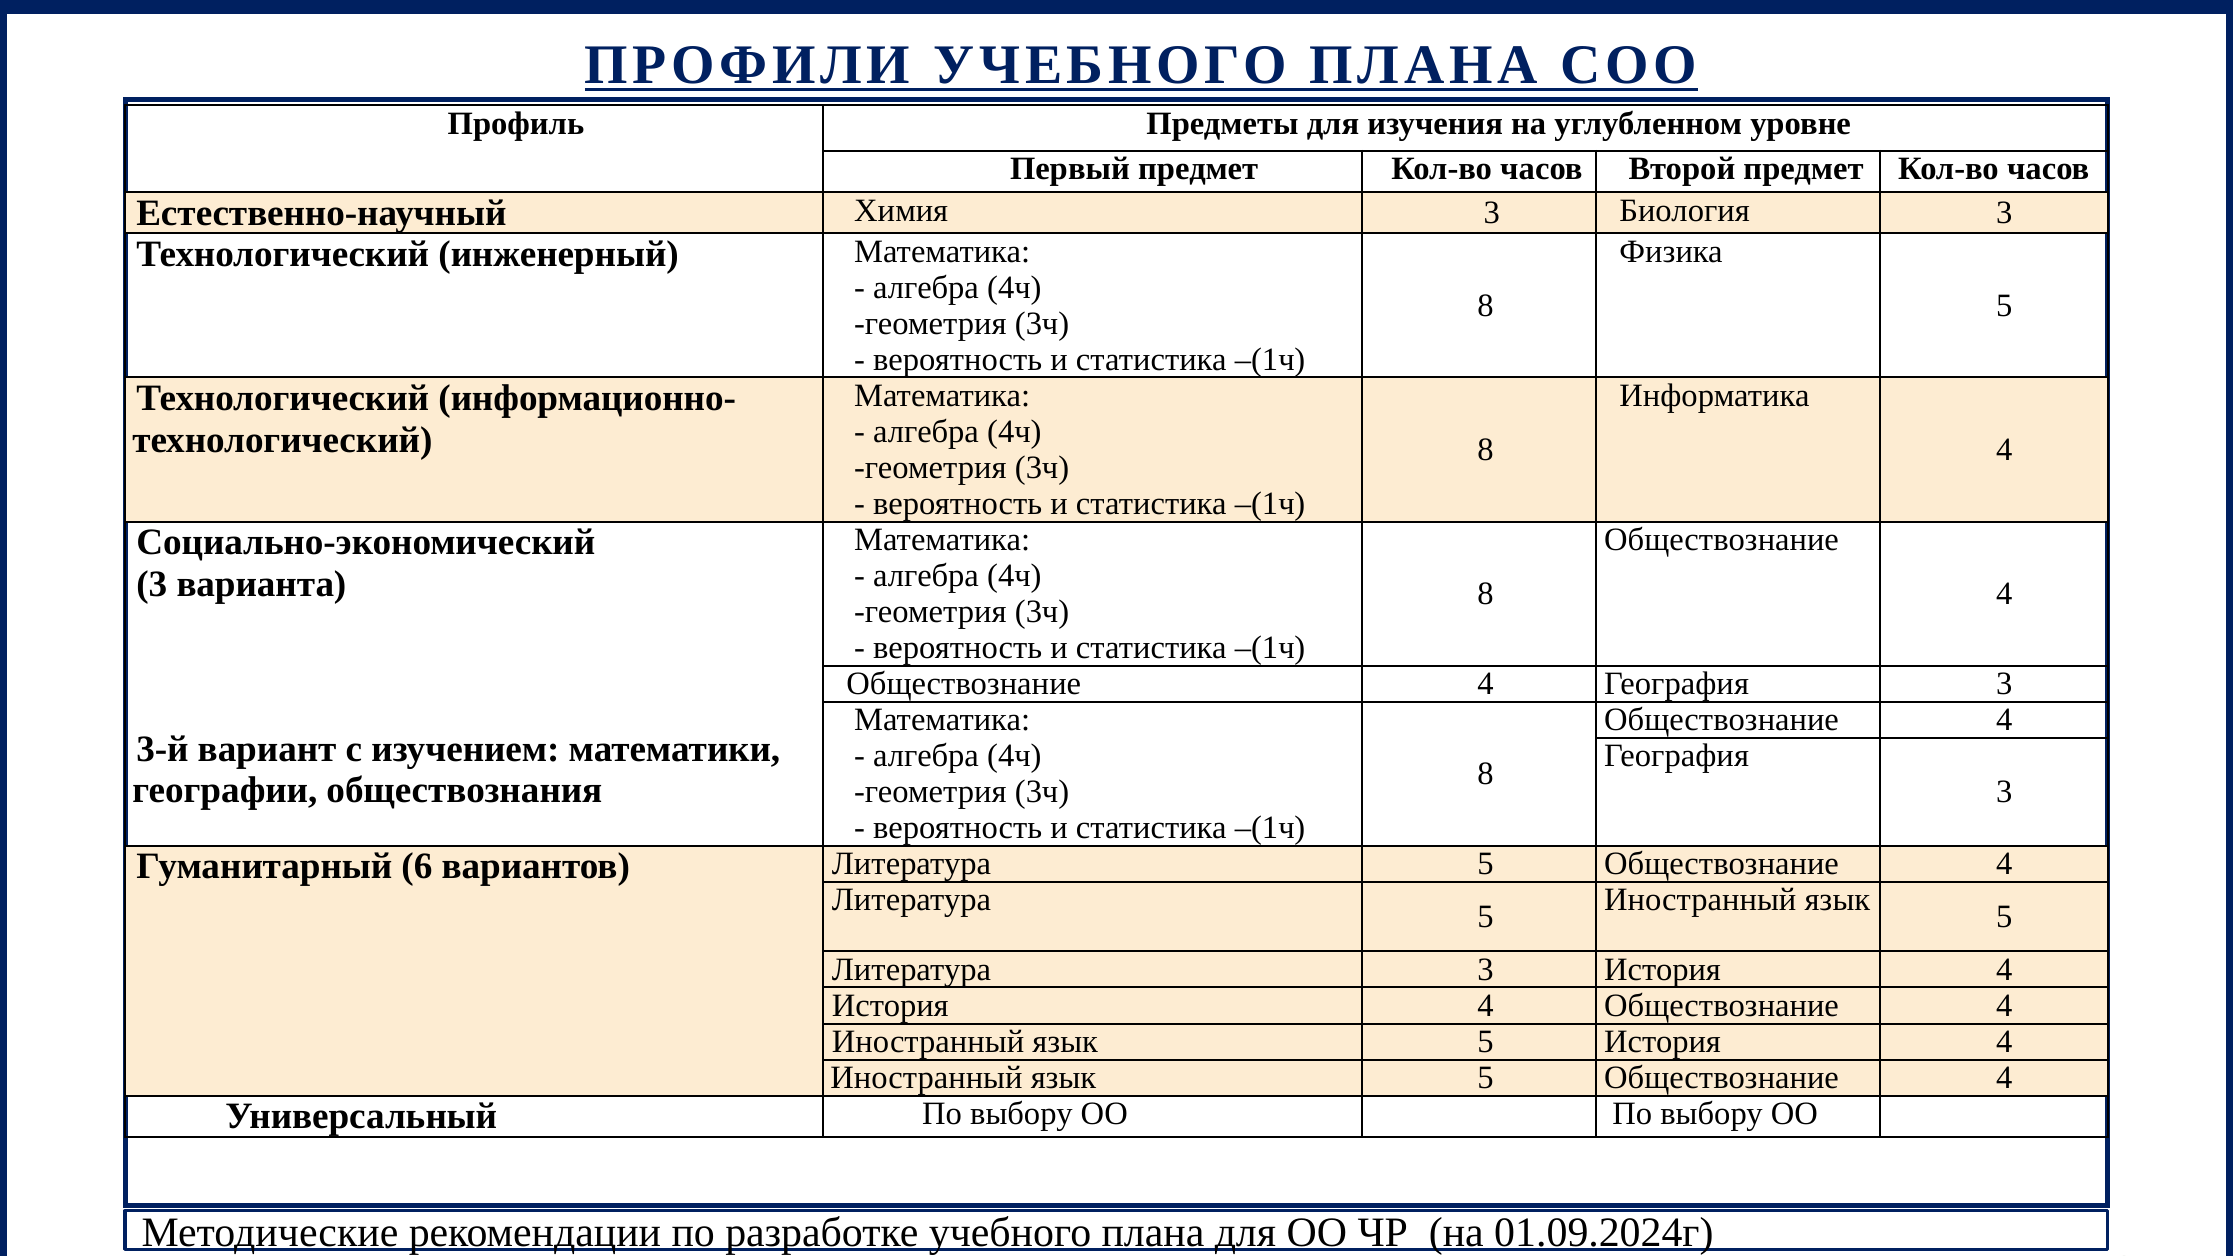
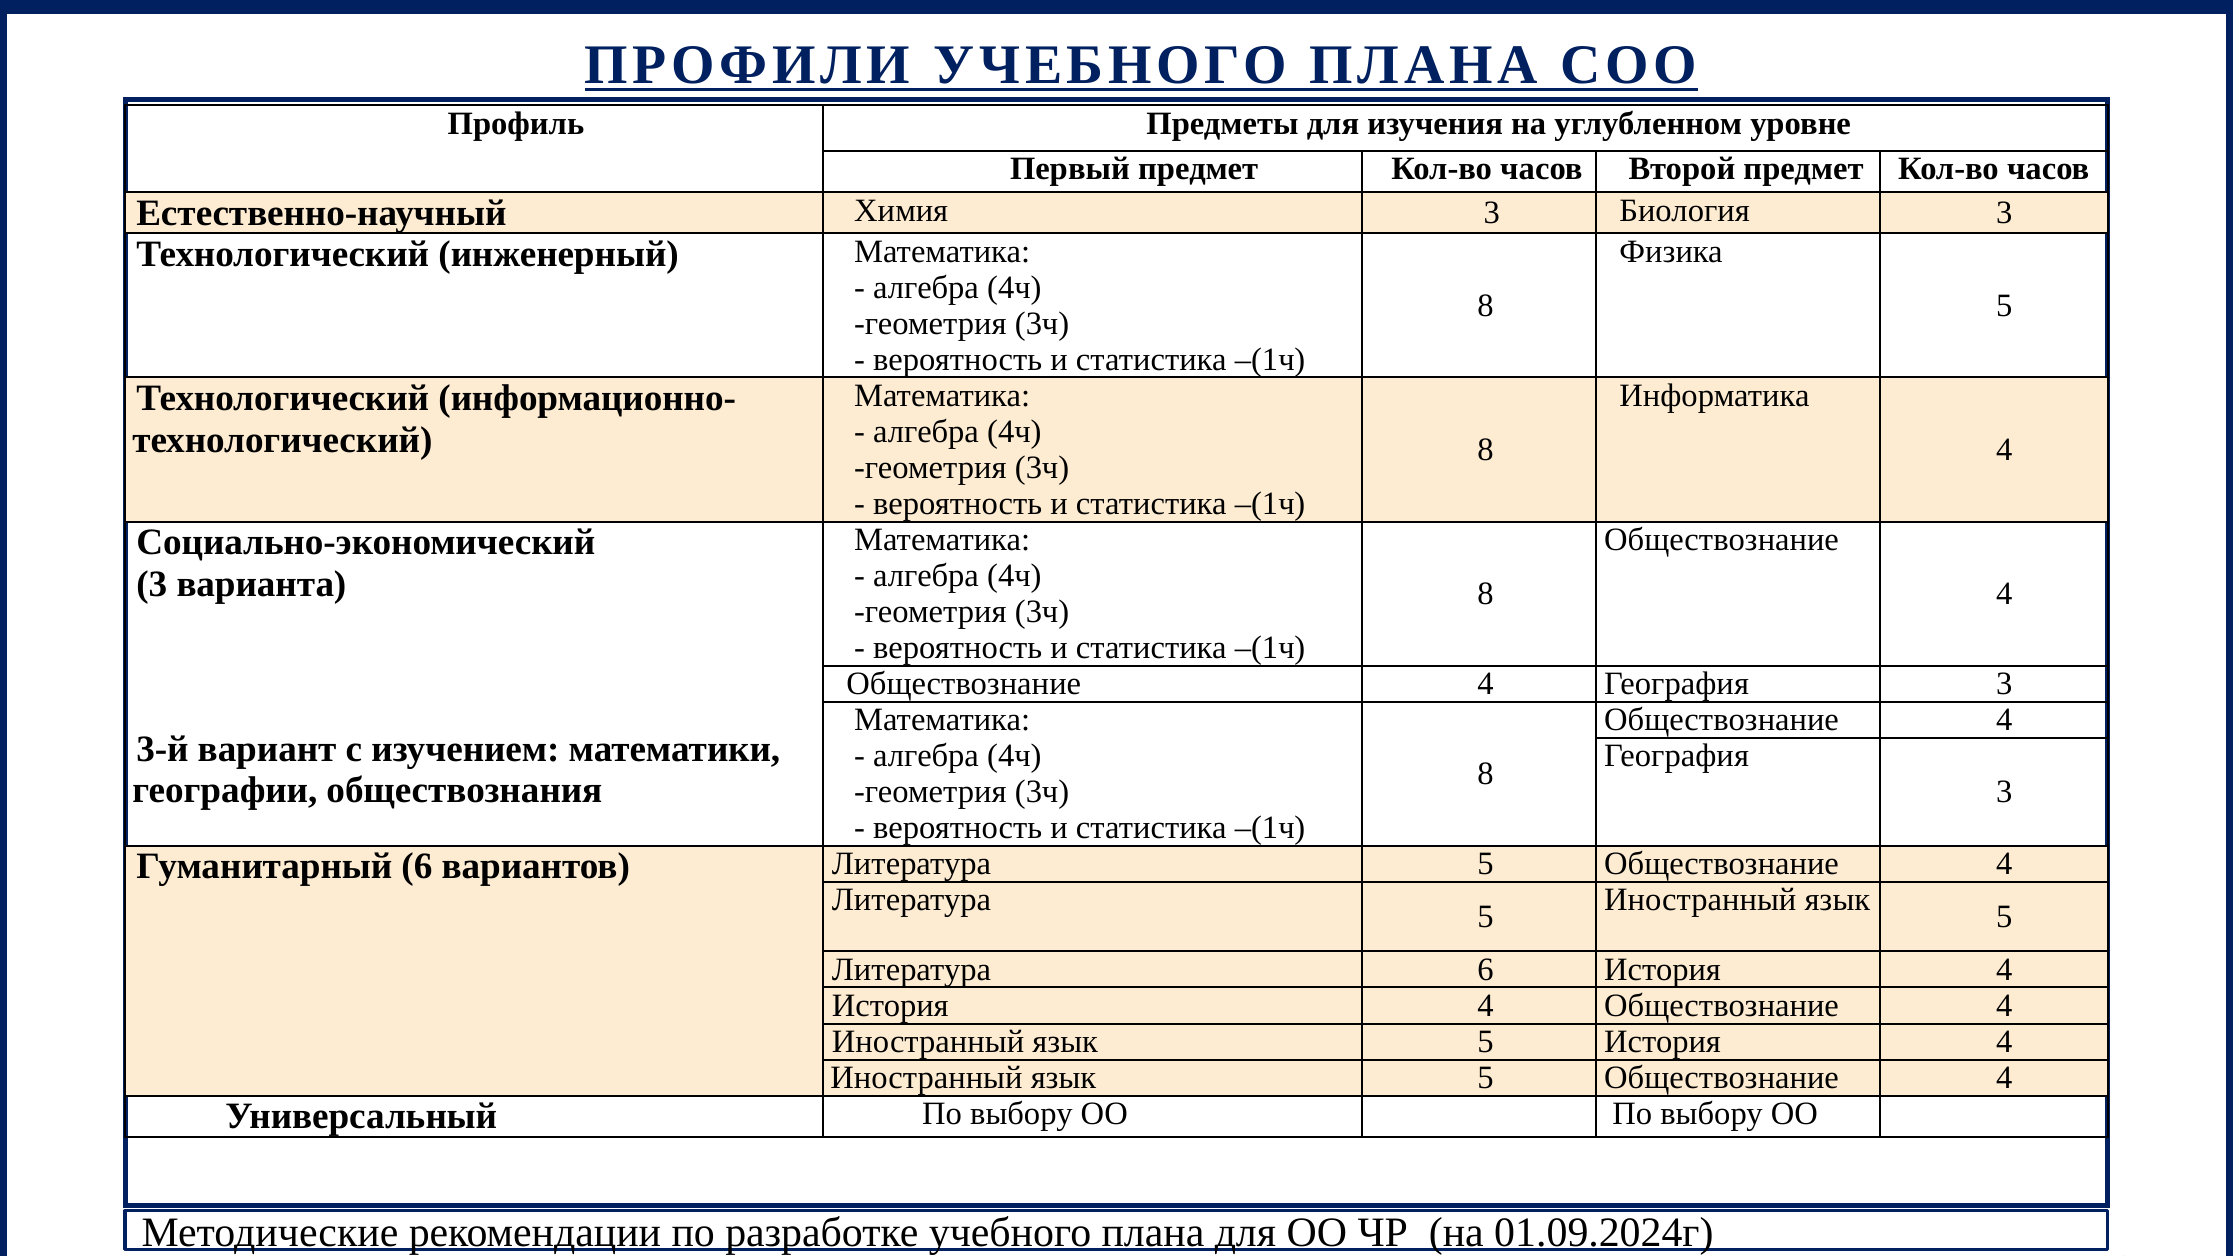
Литература 3: 3 -> 6
